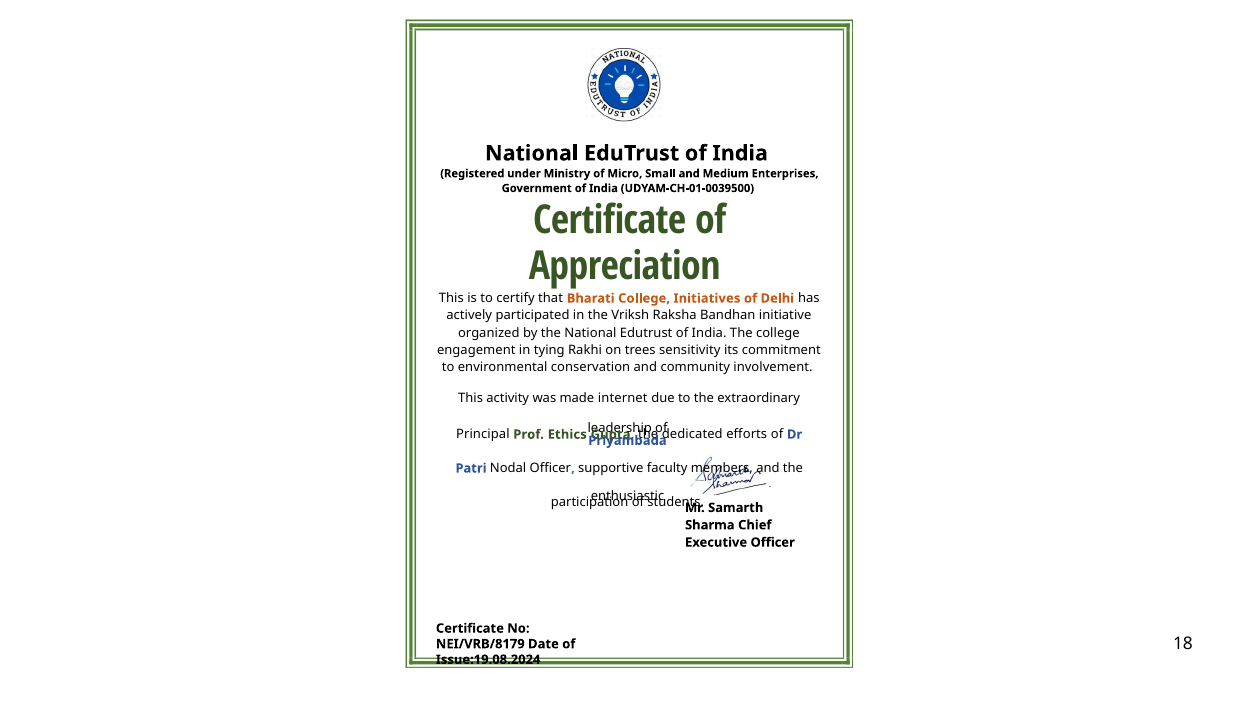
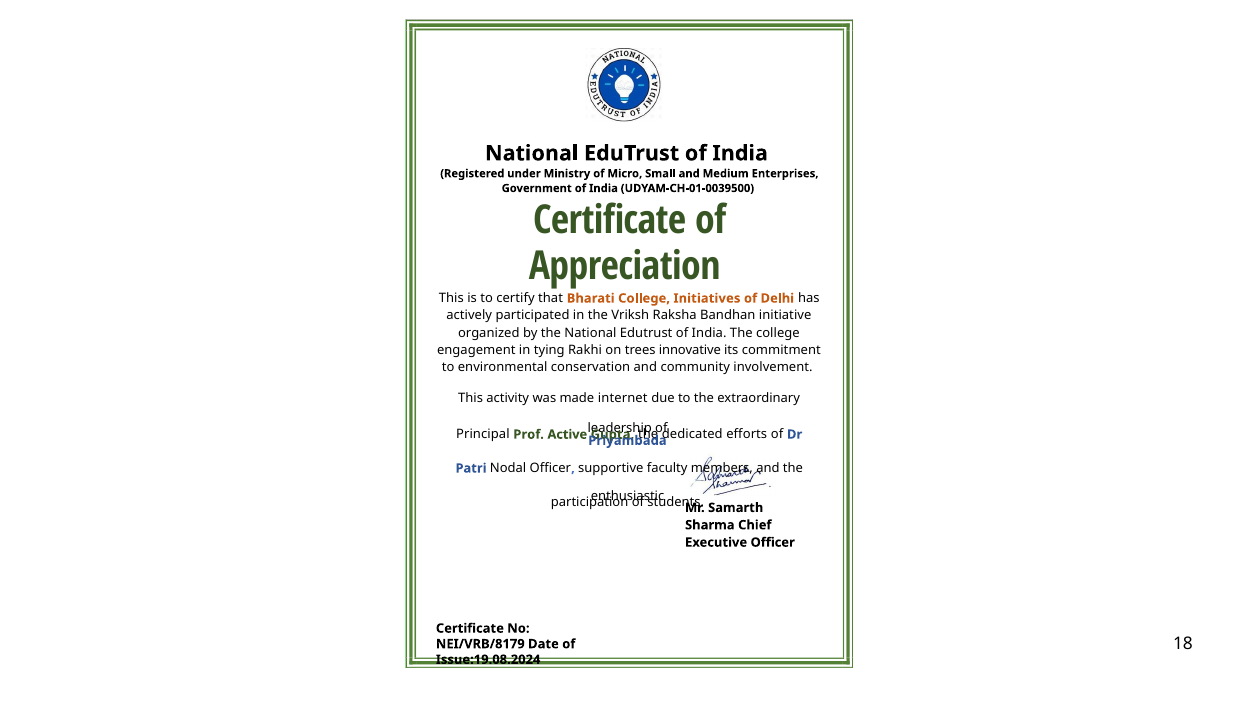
sensitivity: sensitivity -> innovative
Ethics: Ethics -> Active
